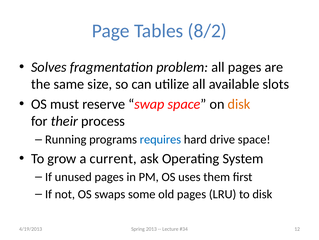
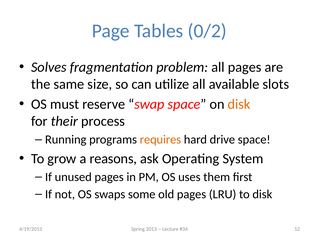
8/2: 8/2 -> 0/2
requires colour: blue -> orange
current: current -> reasons
